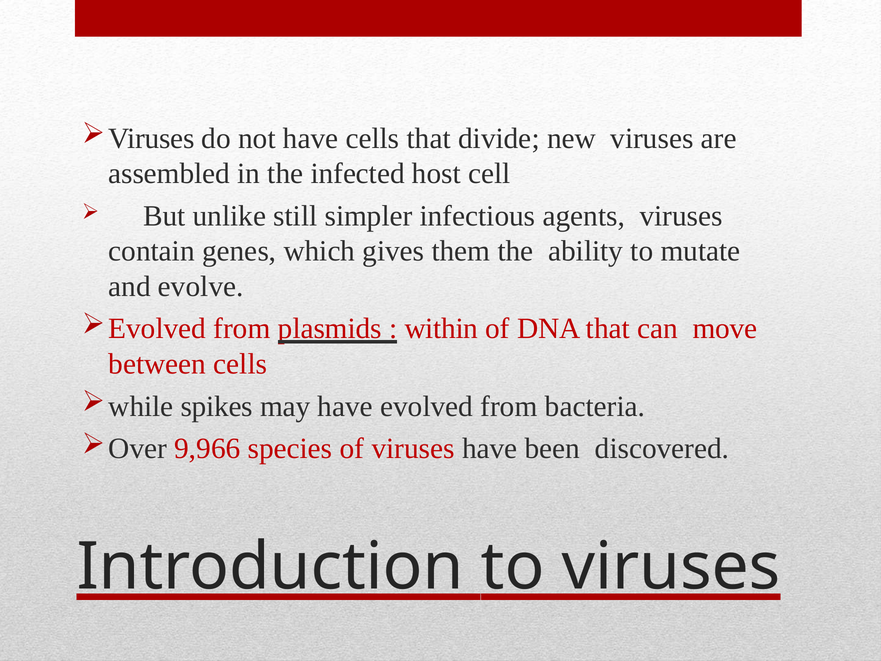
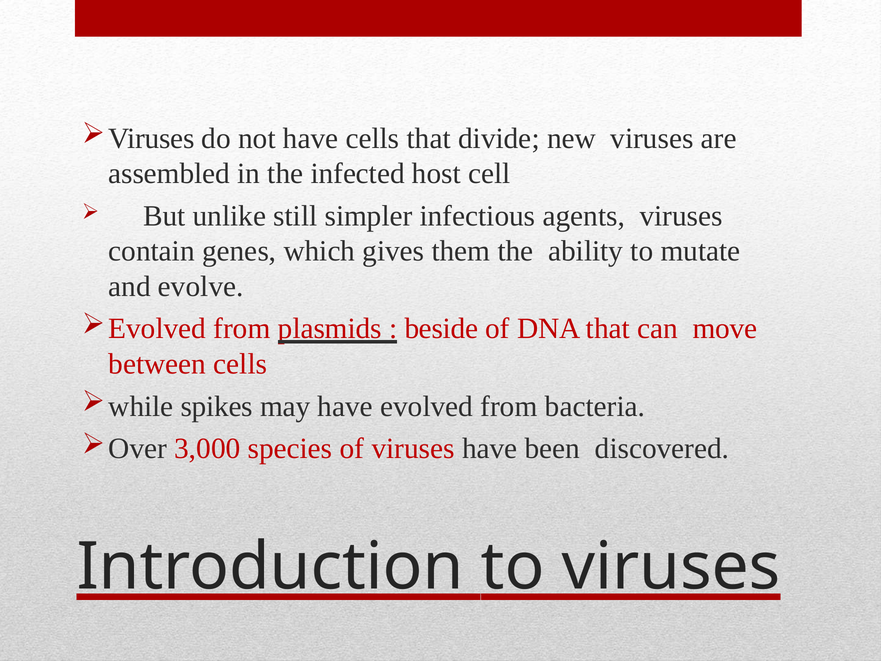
within: within -> beside
9,966: 9,966 -> 3,000
